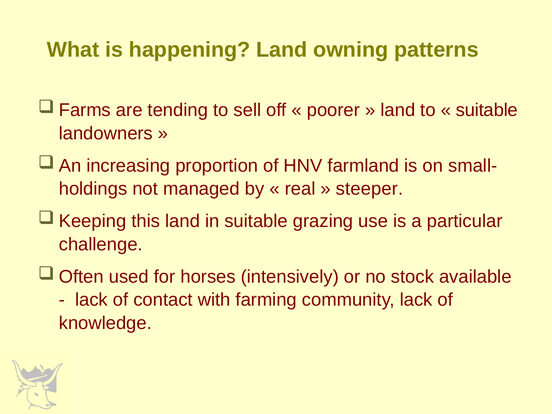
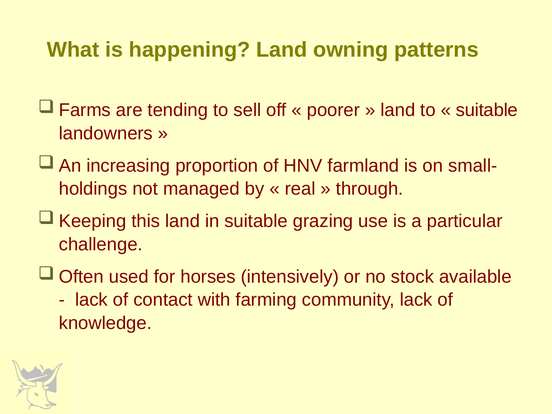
steeper: steeper -> through
